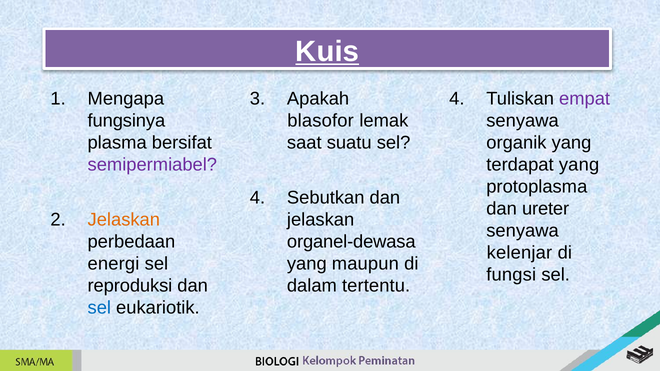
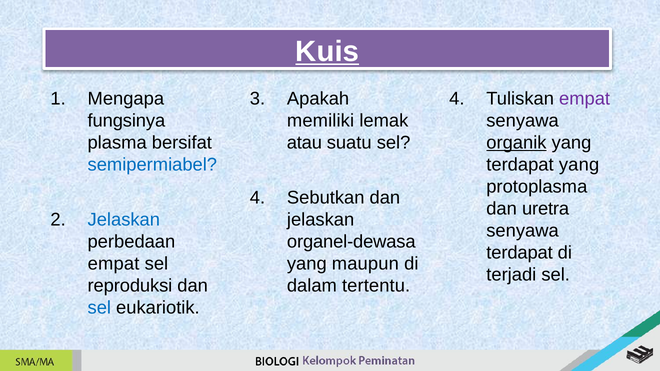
blasofor: blasofor -> memiliki
saat: saat -> atau
organik underline: none -> present
semipermiabel colour: purple -> blue
ureter: ureter -> uretra
Jelaskan at (124, 220) colour: orange -> blue
kelenjar at (519, 253): kelenjar -> terdapat
energi at (114, 264): energi -> empat
fungsi: fungsi -> terjadi
